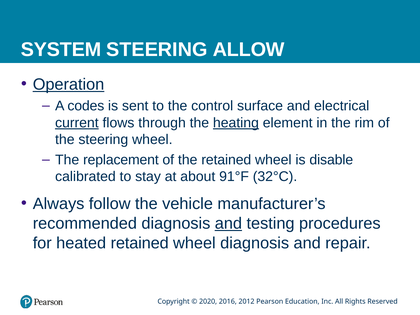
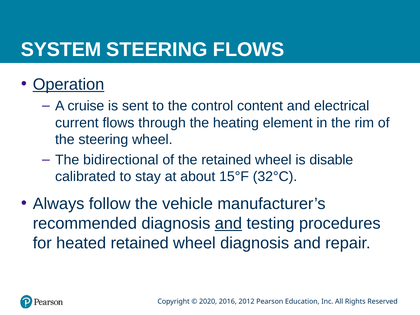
STEERING ALLOW: ALLOW -> FLOWS
codes: codes -> cruise
surface: surface -> content
current underline: present -> none
heating underline: present -> none
replacement: replacement -> bidirectional
91°F: 91°F -> 15°F
